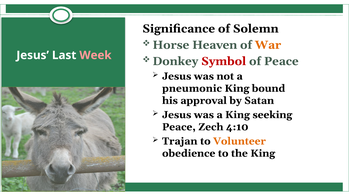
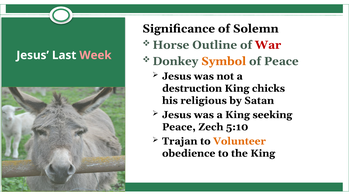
Heaven: Heaven -> Outline
War colour: orange -> red
Symbol colour: red -> orange
pneumonic: pneumonic -> destruction
bound: bound -> chicks
approval: approval -> religious
4:10: 4:10 -> 5:10
